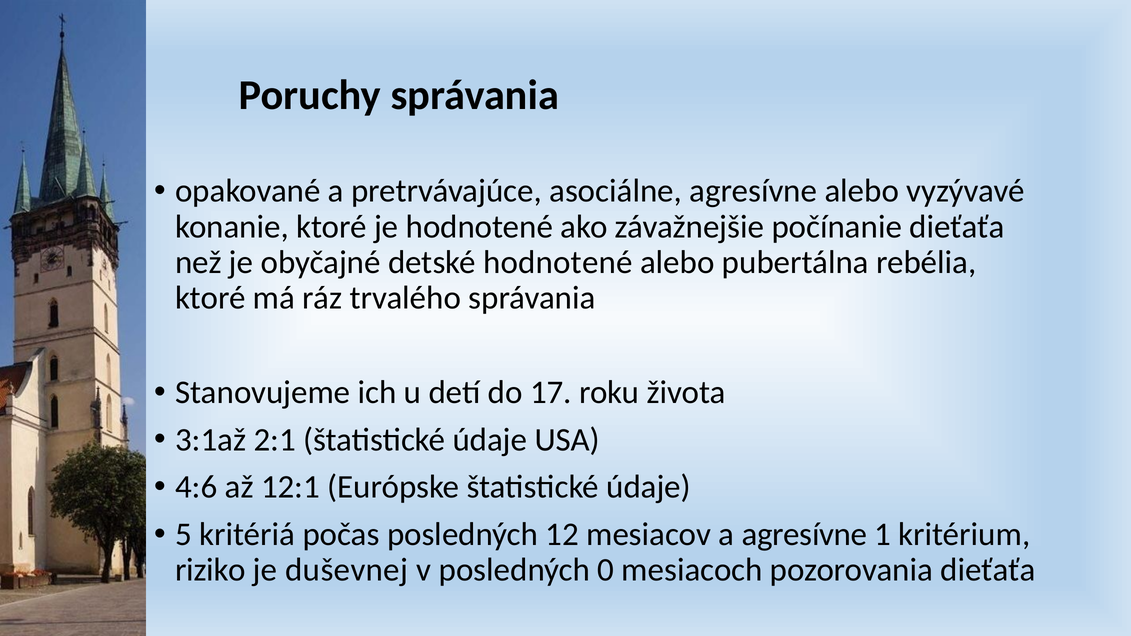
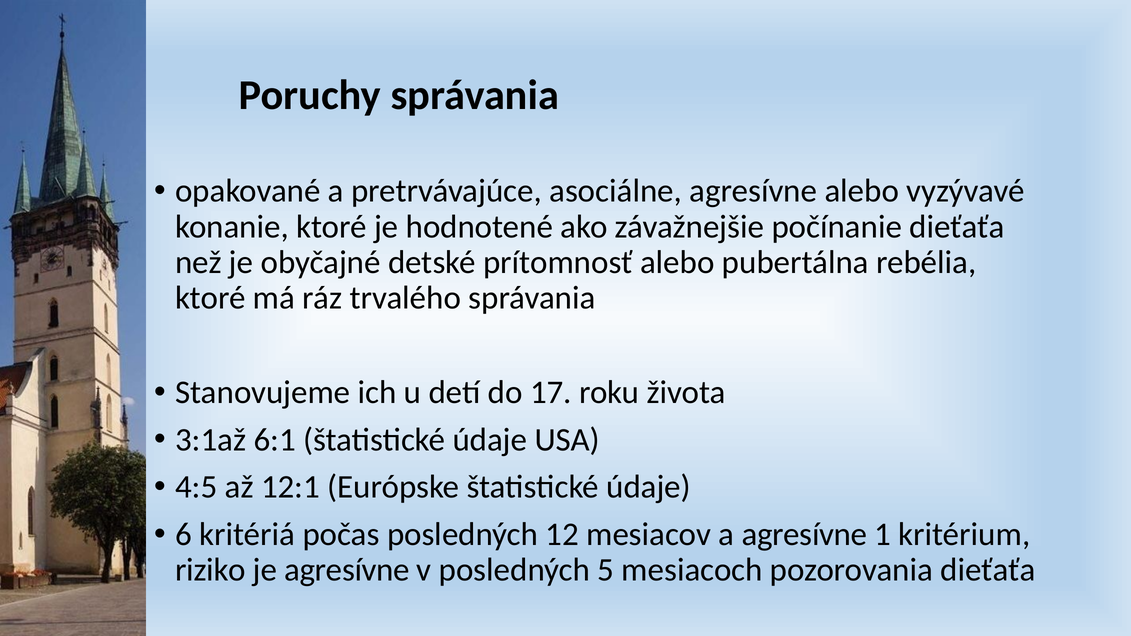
detské hodnotené: hodnotené -> prítomnosť
2:1: 2:1 -> 6:1
4:6: 4:6 -> 4:5
5: 5 -> 6
je duševnej: duševnej -> agresívne
0: 0 -> 5
